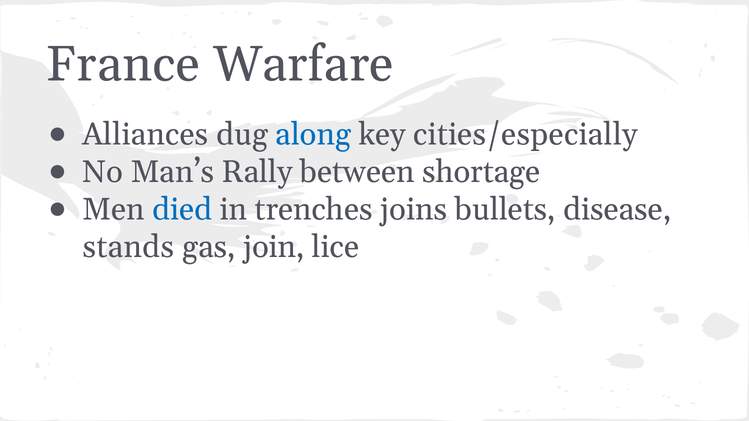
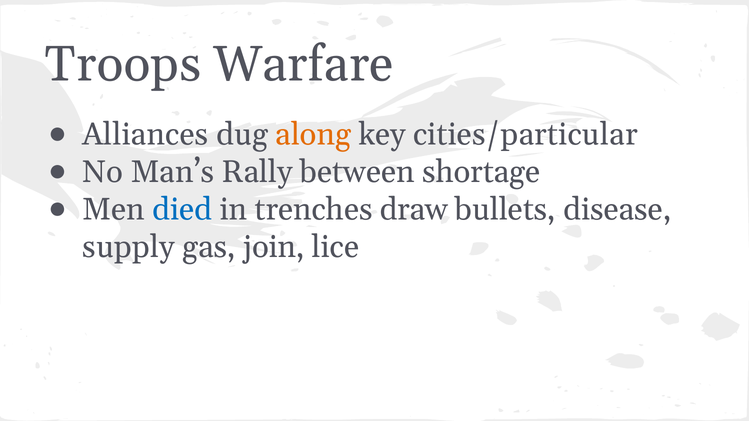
France: France -> Troops
along colour: blue -> orange
cities/especially: cities/especially -> cities/particular
joins: joins -> draw
stands: stands -> supply
